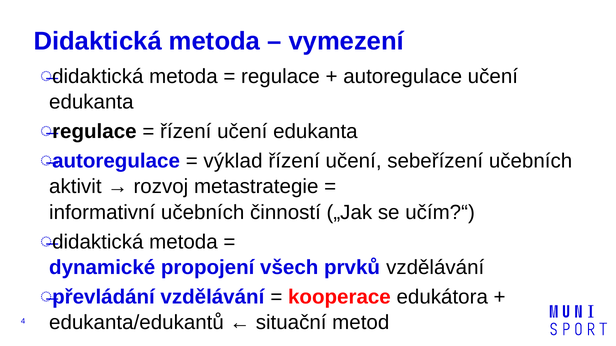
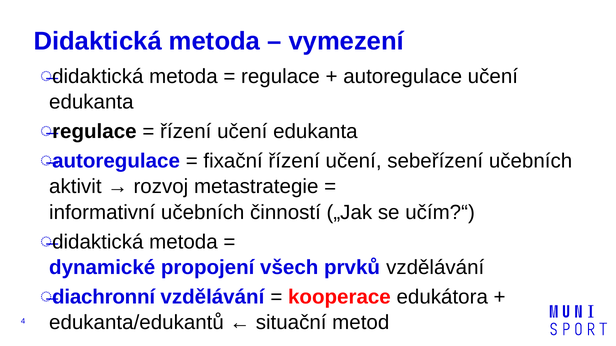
výklad: výklad -> fixační
převládání: převládání -> diachronní
